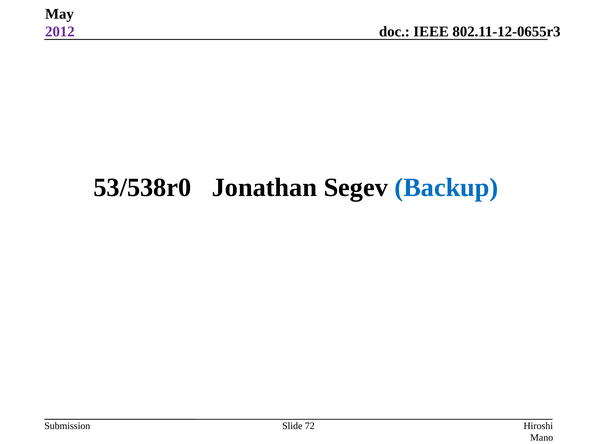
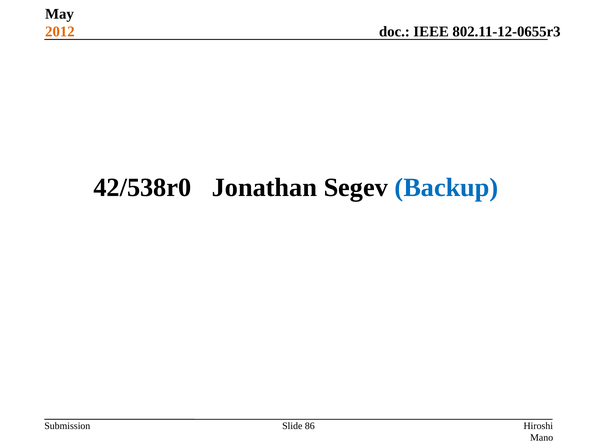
2012 colour: purple -> orange
53/538r0: 53/538r0 -> 42/538r0
72: 72 -> 86
